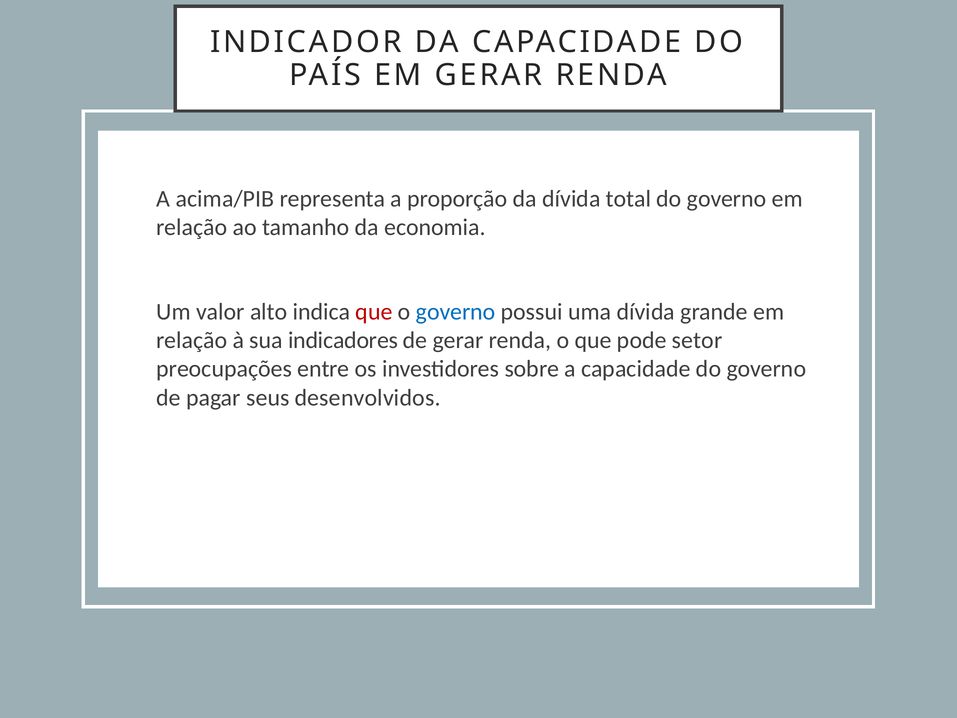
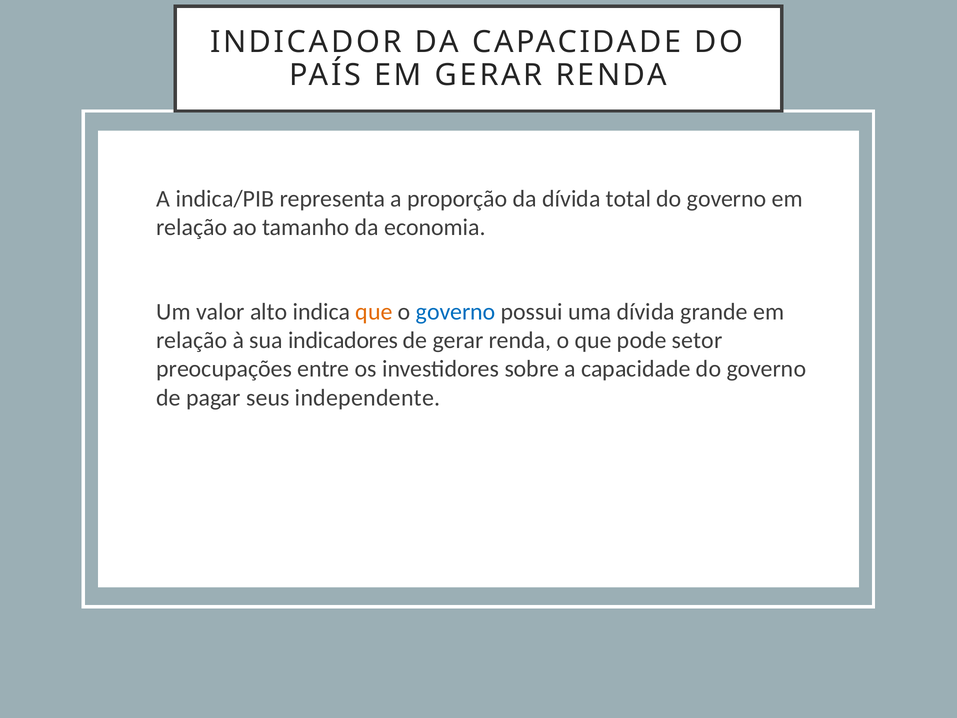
acima/PIB: acima/PIB -> indica/PIB
que at (374, 312) colour: red -> orange
desenvolvidos: desenvolvidos -> independente
